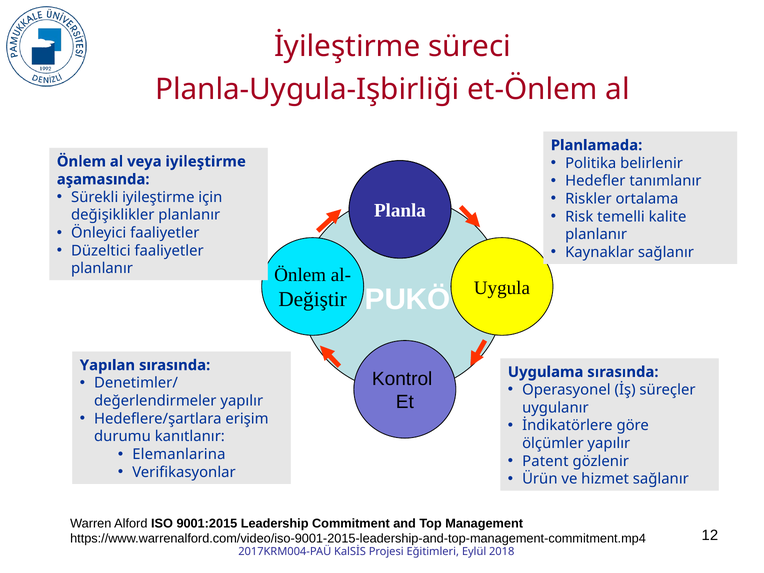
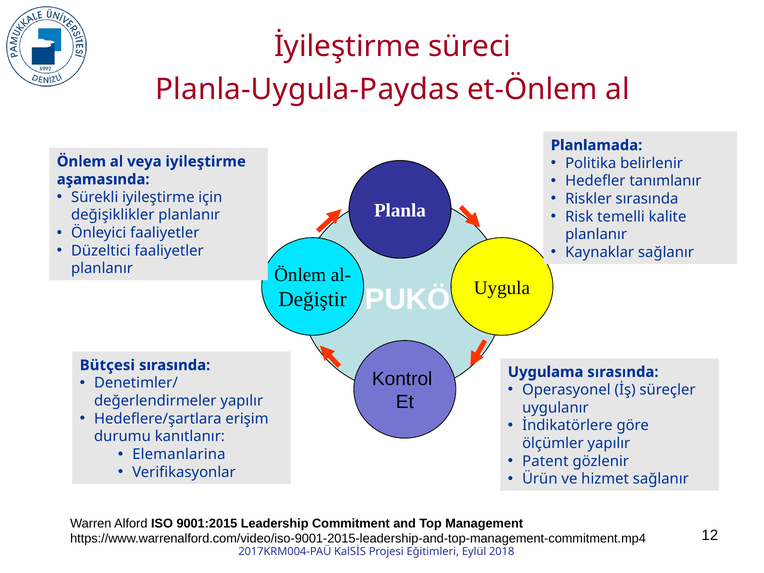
Planla-Uygula-Işbirliği: Planla-Uygula-Işbirliği -> Planla-Uygula-Paydas
Riskler ortalama: ortalama -> sırasında
Yapılan: Yapılan -> Bütçesi
